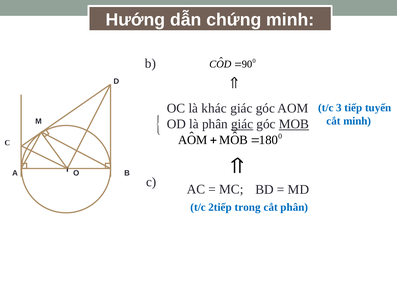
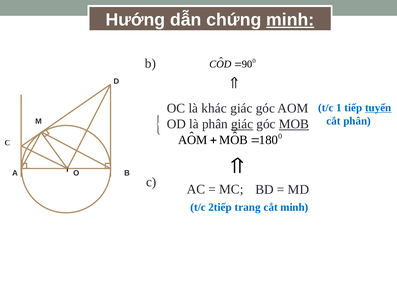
minh at (290, 20) underline: none -> present
3: 3 -> 1
tuyến underline: none -> present
cắt minh: minh -> phân
trong: trong -> trang
cắt phân: phân -> minh
